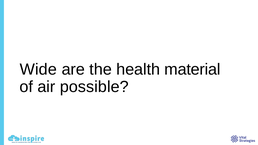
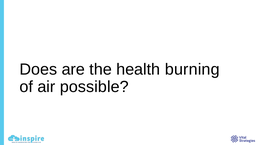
Wide: Wide -> Does
material: material -> burning
